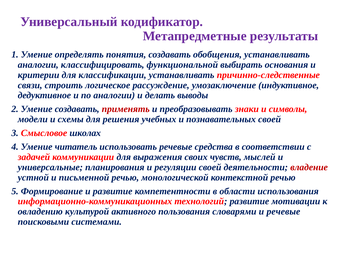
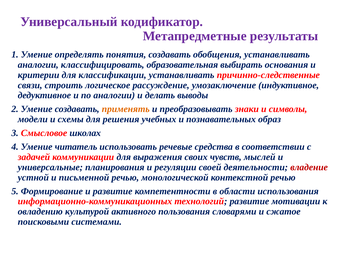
функциональной: функциональной -> образовательная
применять colour: red -> orange
познавательных своей: своей -> образ
и речевые: речевые -> сжатое
